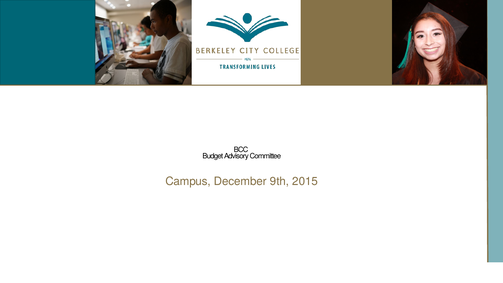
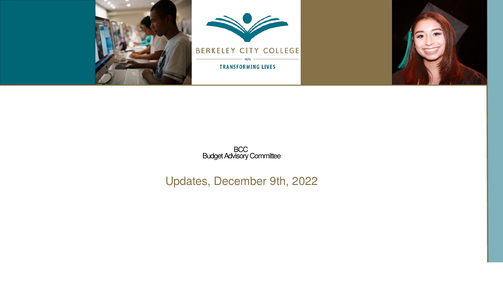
Campus: Campus -> Updates
2015: 2015 -> 2022
